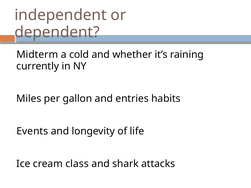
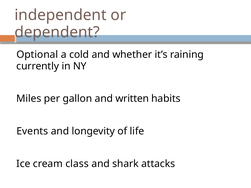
Midterm: Midterm -> Optional
entries: entries -> written
